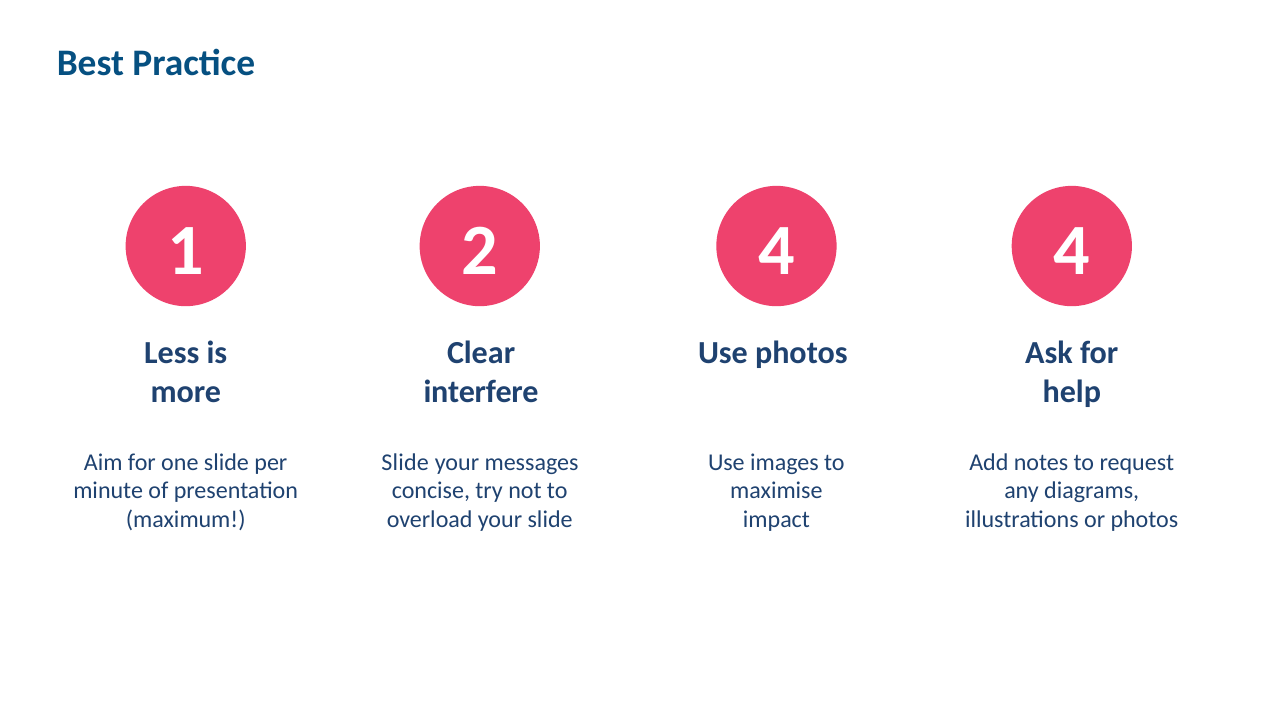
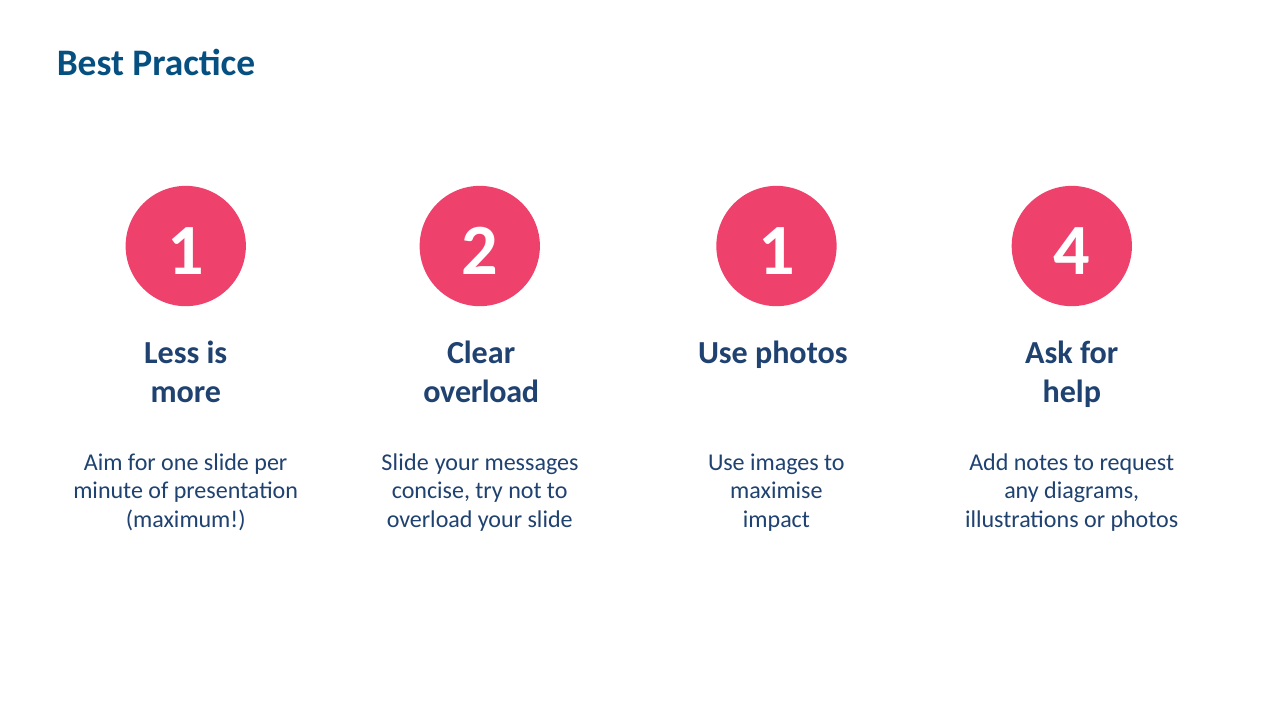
2 4: 4 -> 1
interfere at (481, 391): interfere -> overload
